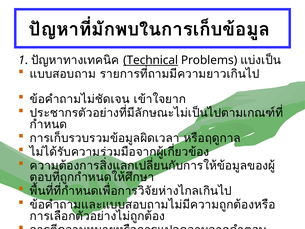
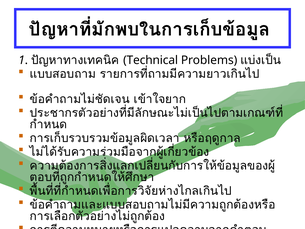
Technical underline: present -> none
